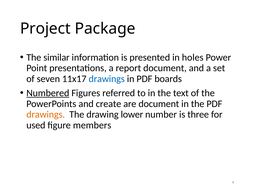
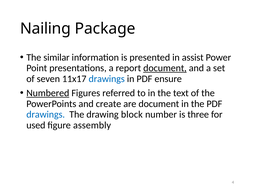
Project: Project -> Nailing
holes: holes -> assist
document at (165, 68) underline: none -> present
boards: boards -> ensure
drawings at (46, 114) colour: orange -> blue
lower: lower -> block
members: members -> assembly
